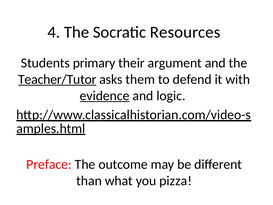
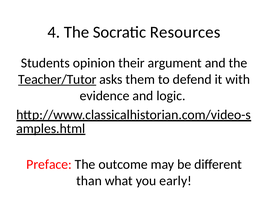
primary: primary -> opinion
evidence underline: present -> none
pizza: pizza -> early
